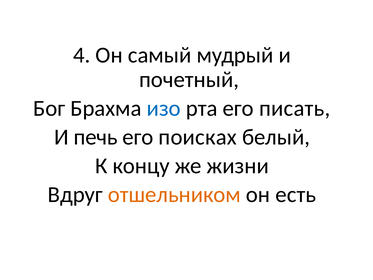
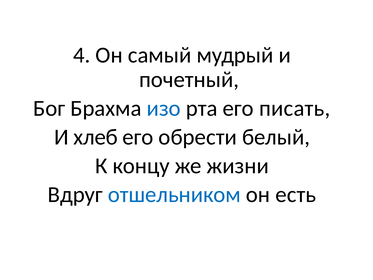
печь: печь -> хлеб
поисках: поисках -> обрести
отшельником colour: orange -> blue
